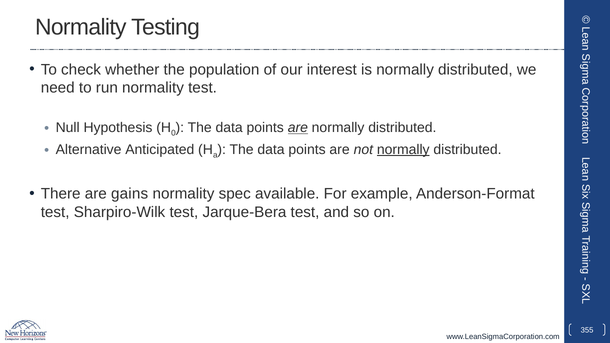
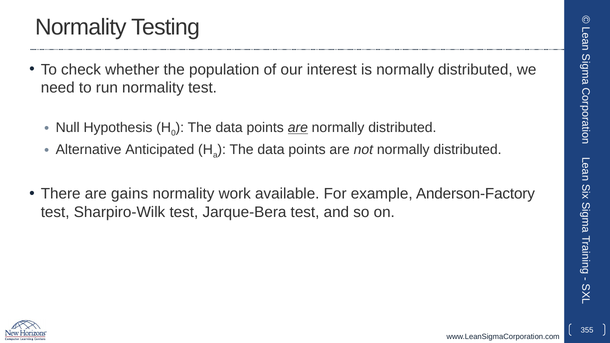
normally at (403, 150) underline: present -> none
spec: spec -> work
Anderson-Format: Anderson-Format -> Anderson-Factory
